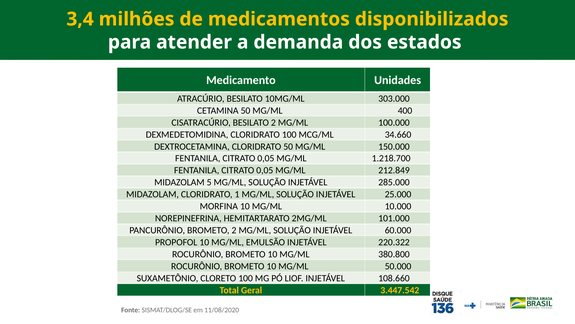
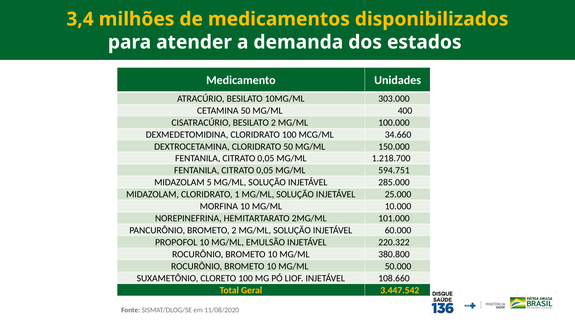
212.849: 212.849 -> 594.751
